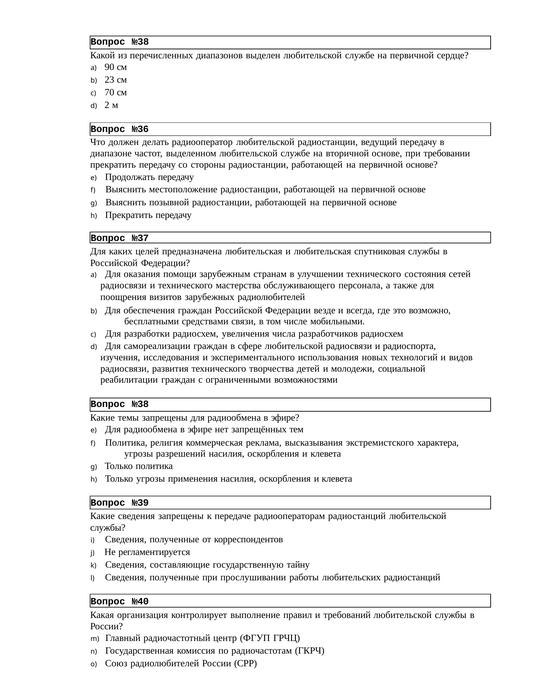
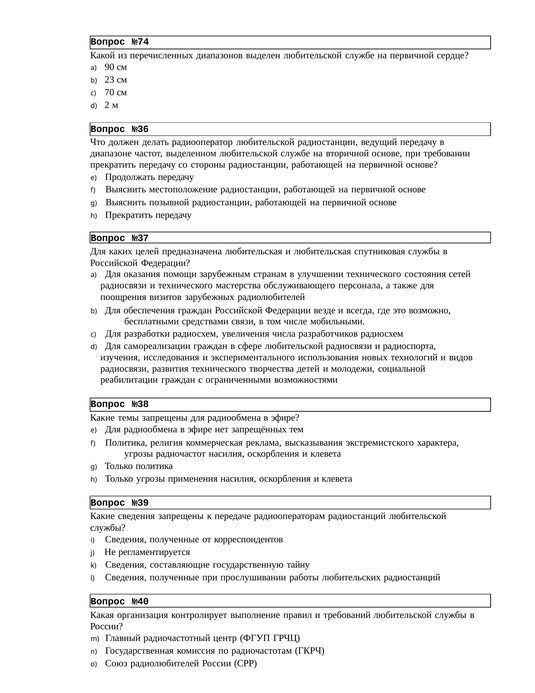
№38 at (140, 42): №38 -> №74
разрешений: разрешений -> радиочастот
